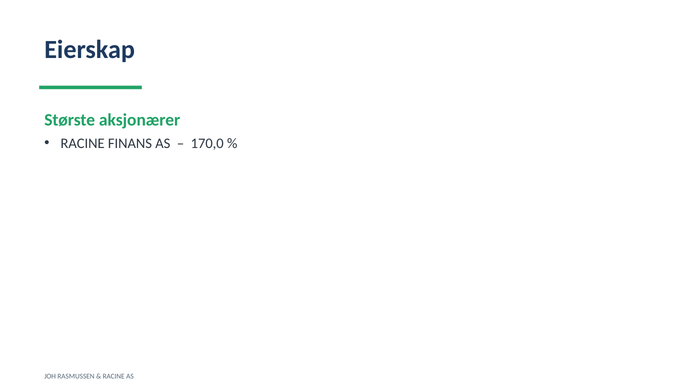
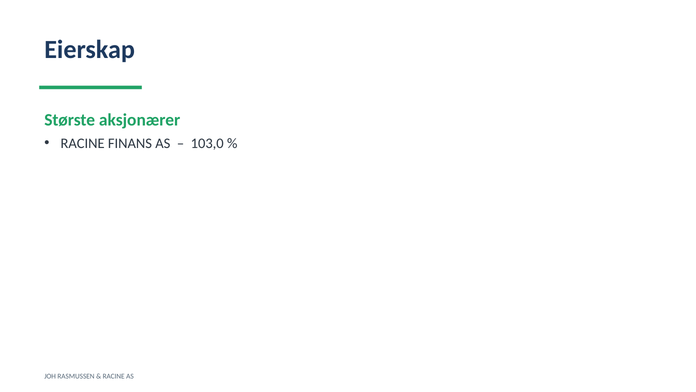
170,0: 170,0 -> 103,0
